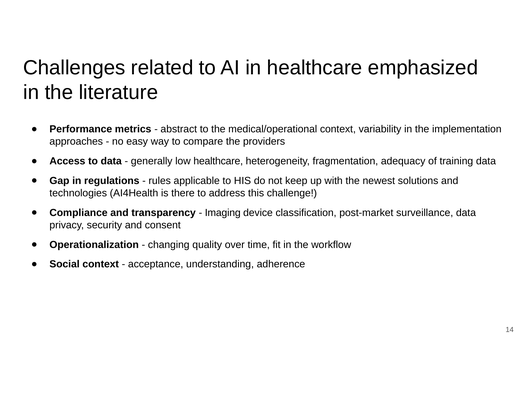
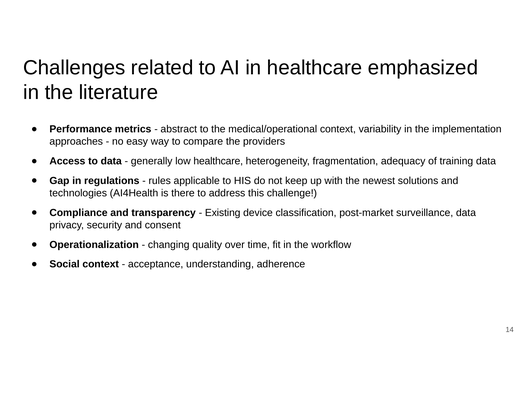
Imaging: Imaging -> Existing
